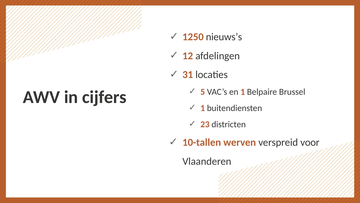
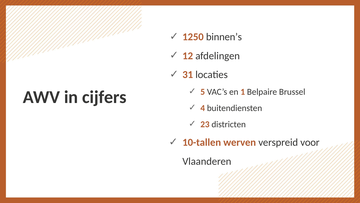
nieuws’s: nieuws’s -> binnen’s
1 at (203, 108): 1 -> 4
